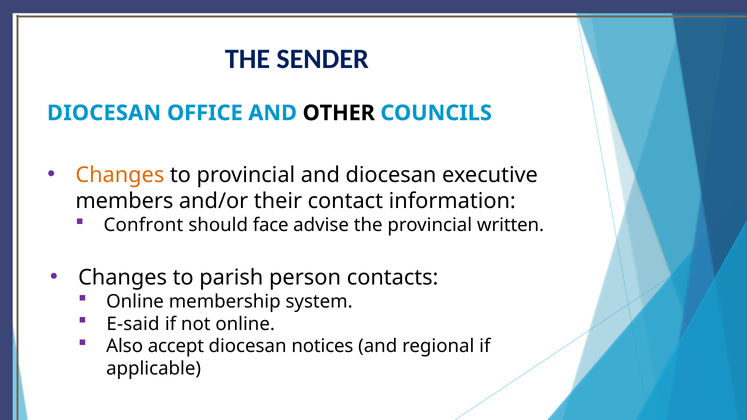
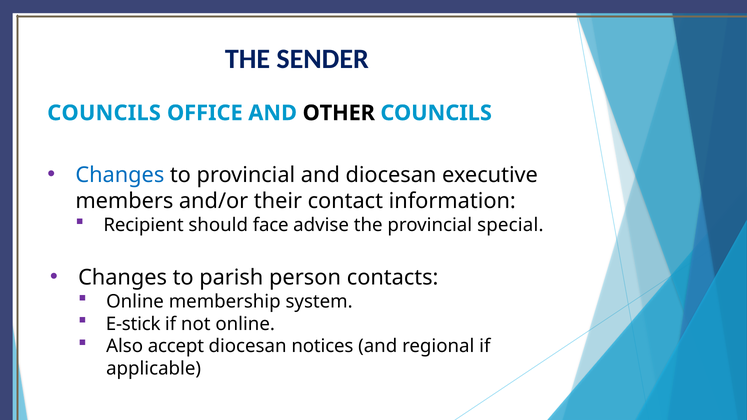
DIOCESAN at (104, 113): DIOCESAN -> COUNCILS
Changes at (120, 175) colour: orange -> blue
Confront: Confront -> Recipient
written: written -> special
E-said: E-said -> E-stick
